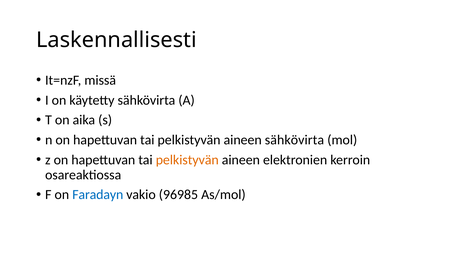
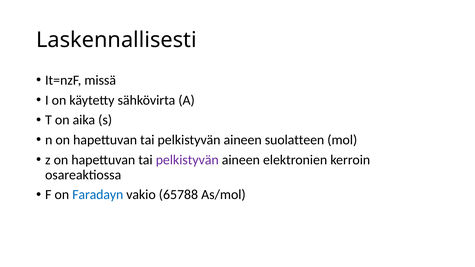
aineen sähkövirta: sähkövirta -> suolatteen
pelkistyvän at (187, 160) colour: orange -> purple
96985: 96985 -> 65788
